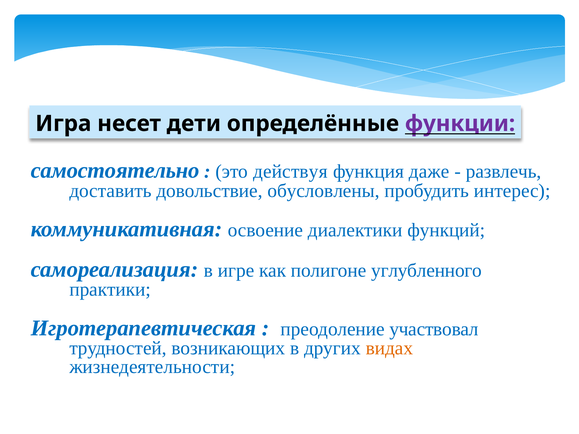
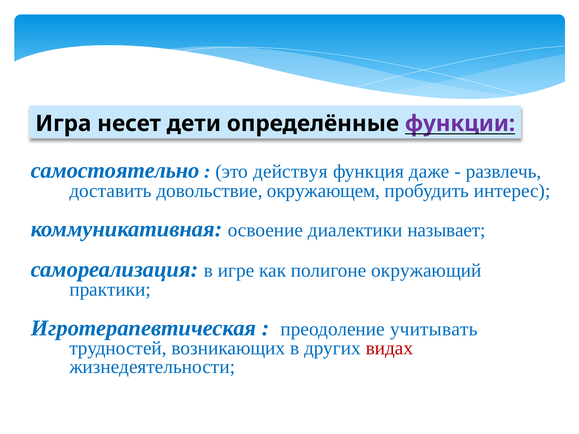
обусловлены: обусловлены -> окружающем
функций: функций -> называет
углубленного: углубленного -> окружающий
участвовал: участвовал -> учитывать
видах colour: orange -> red
